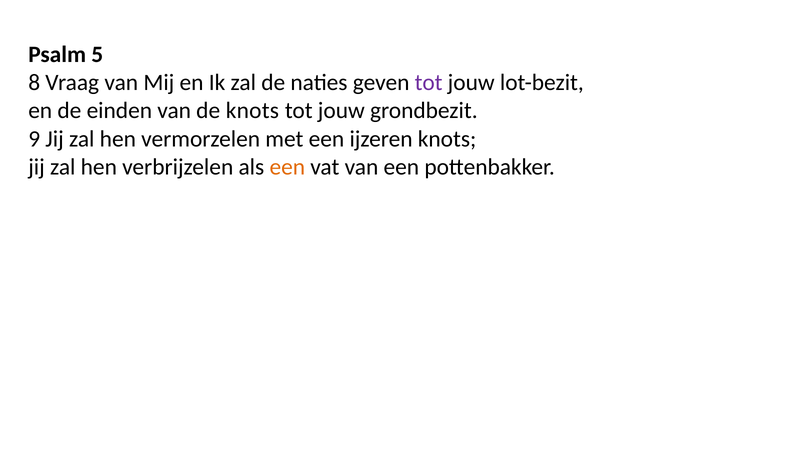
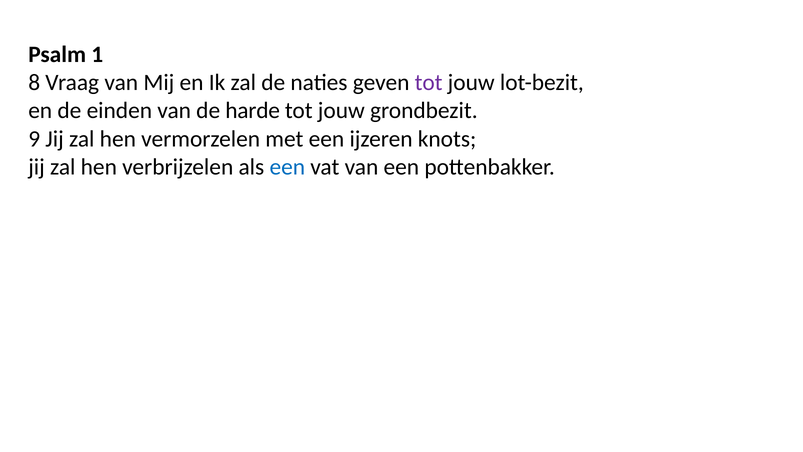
5: 5 -> 1
de knots: knots -> harde
een at (287, 167) colour: orange -> blue
